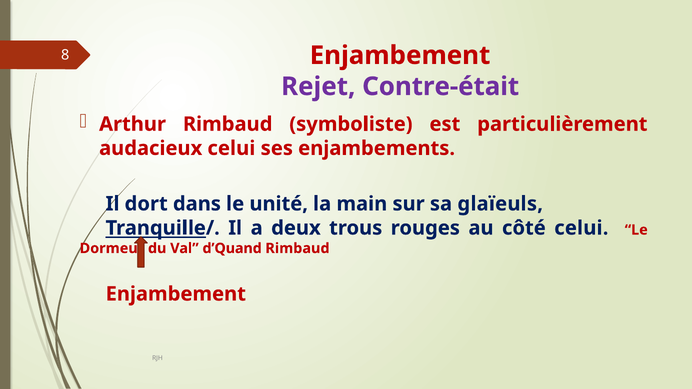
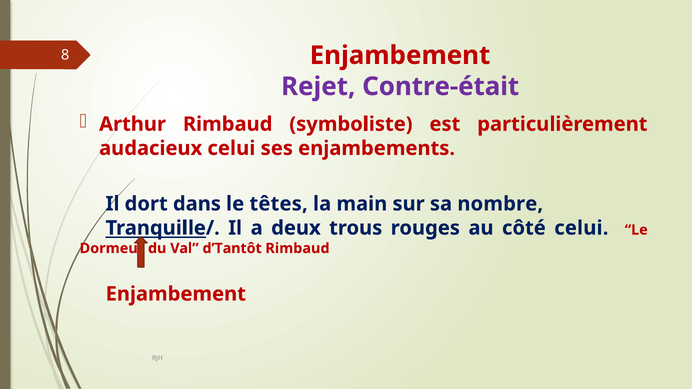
unité: unité -> têtes
glaïeuls: glaïeuls -> nombre
d’Quand: d’Quand -> d’Tantôt
